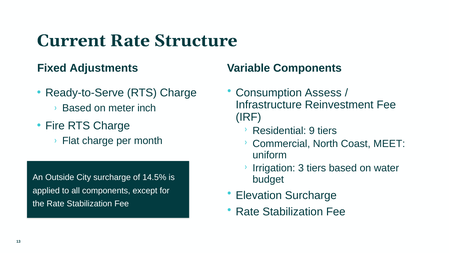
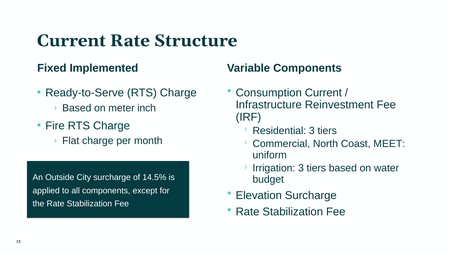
Adjustments: Adjustments -> Implemented
Consumption Assess: Assess -> Current
Residential 9: 9 -> 3
